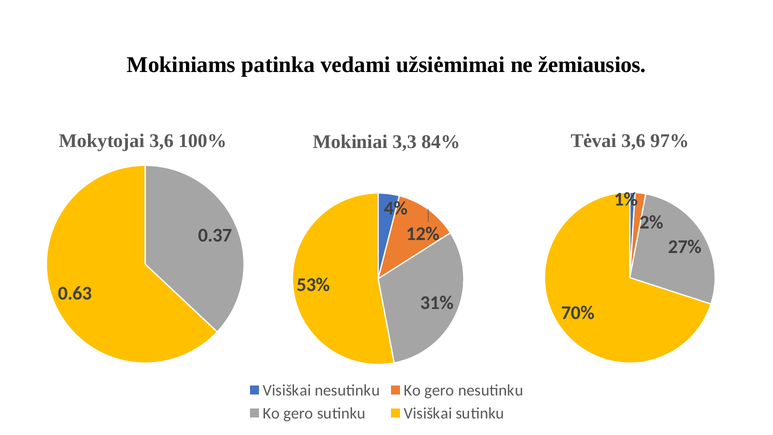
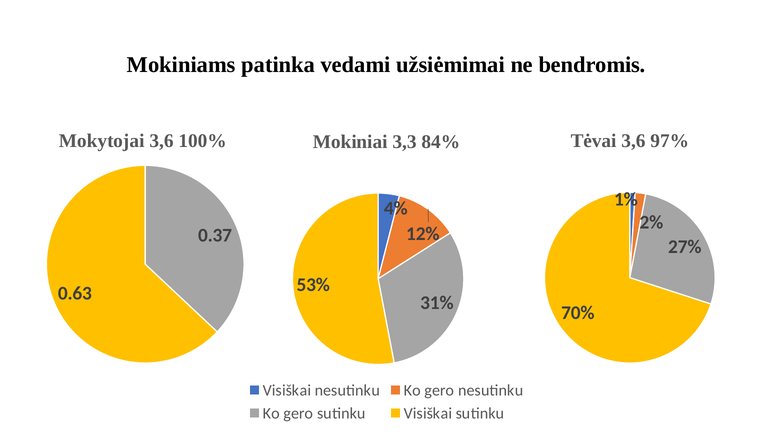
žemiausios: žemiausios -> bendromis
